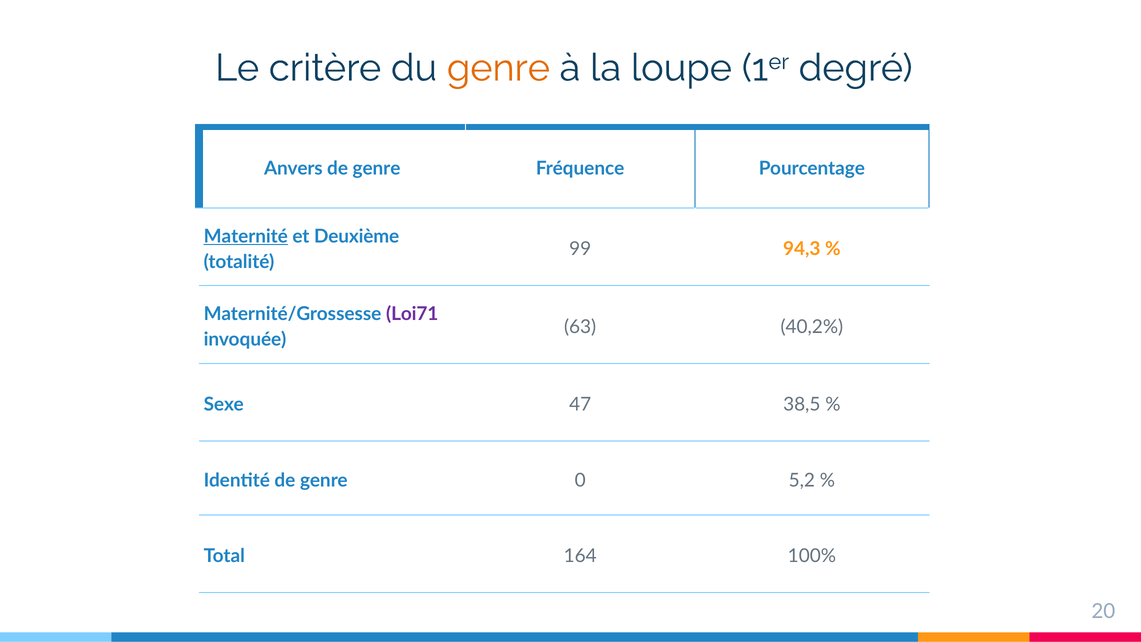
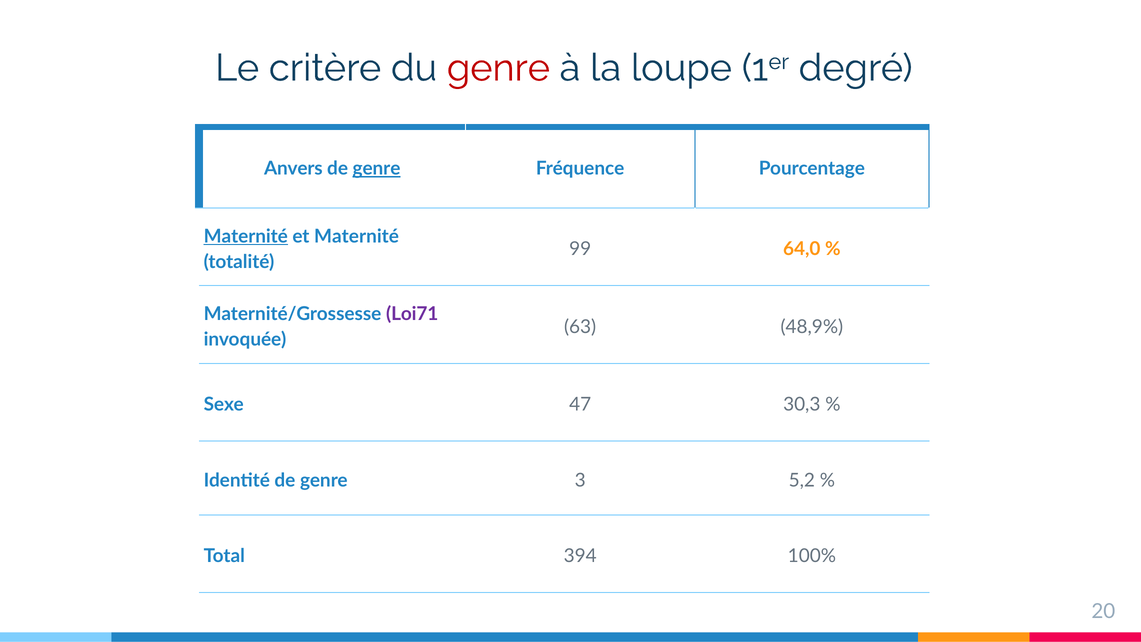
genre at (498, 68) colour: orange -> red
genre at (376, 169) underline: none -> present
et Deuxième: Deuxième -> Maternité
94,3: 94,3 -> 64,0
40,2%: 40,2% -> 48,9%
38,5: 38,5 -> 30,3
0: 0 -> 3
164: 164 -> 394
